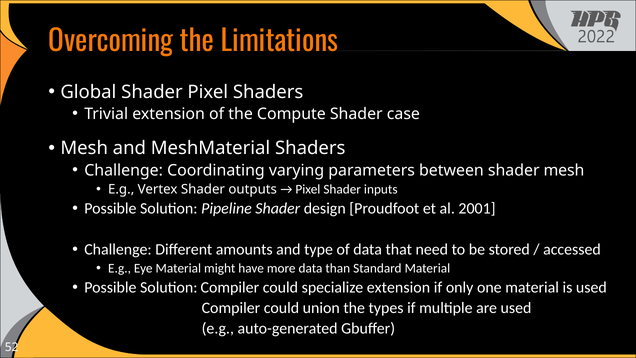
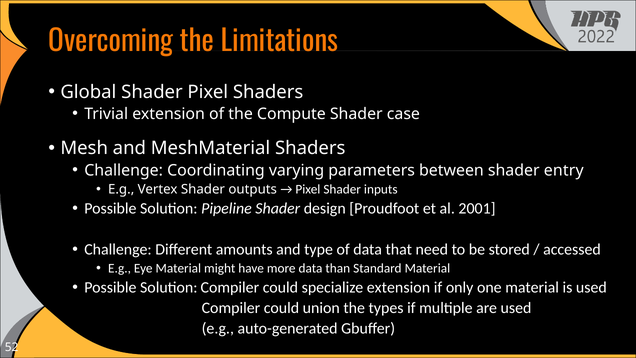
shader mesh: mesh -> entry
